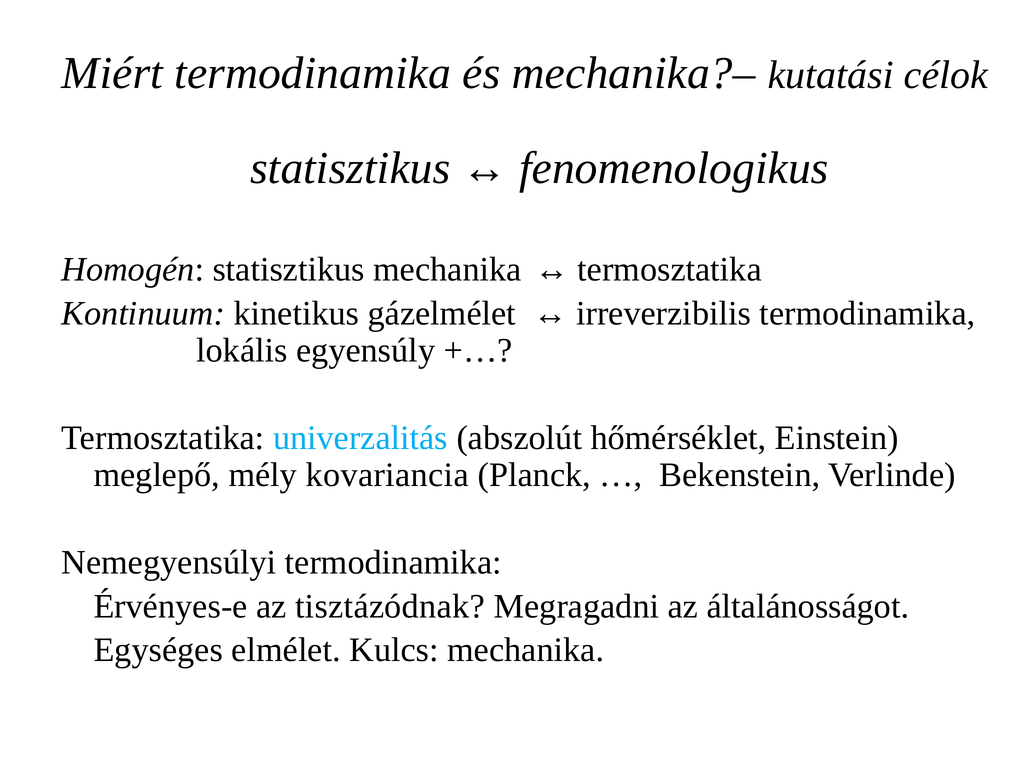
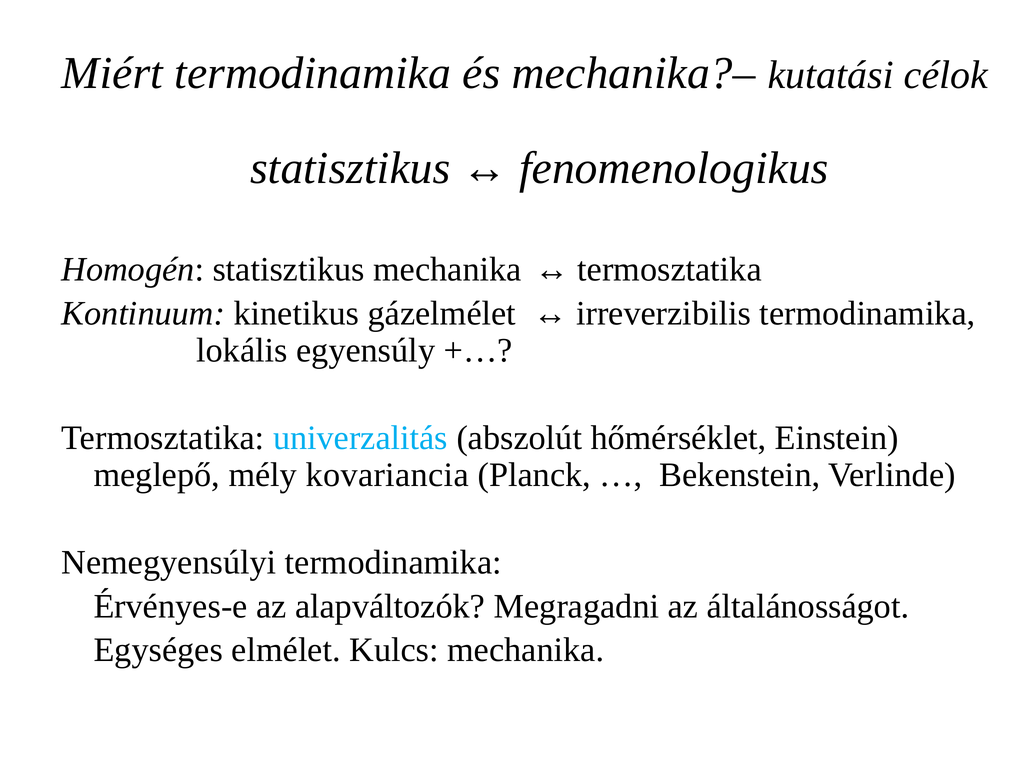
tisztázódnak: tisztázódnak -> alapváltozók
